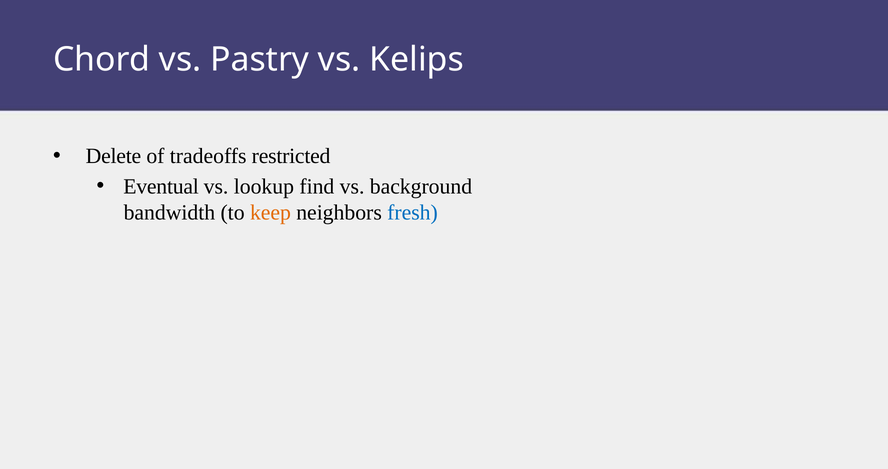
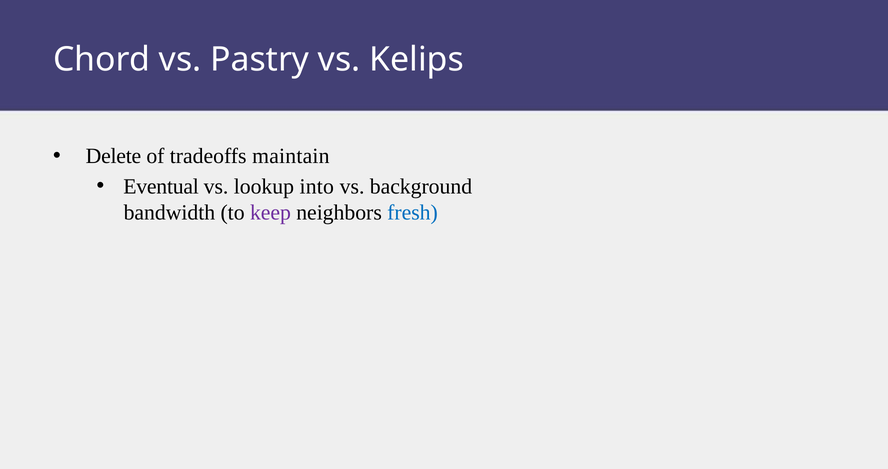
restricted: restricted -> maintain
find: find -> into
keep colour: orange -> purple
